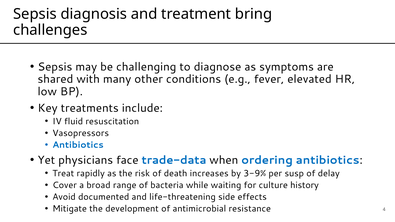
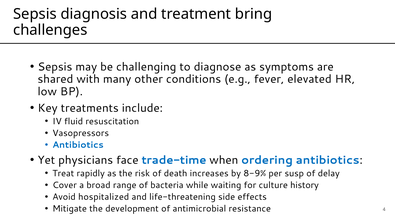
trade-data: trade-data -> trade-time
3-9%: 3-9% -> 8-9%
documented: documented -> hospitalized
